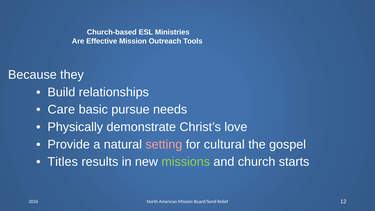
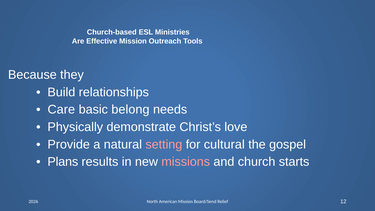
pursue: pursue -> belong
Titles: Titles -> Plans
missions colour: light green -> pink
